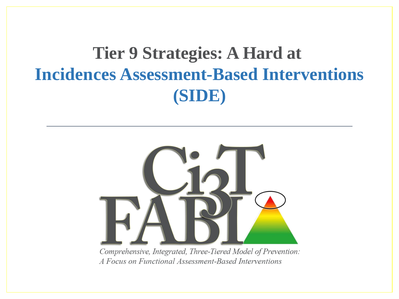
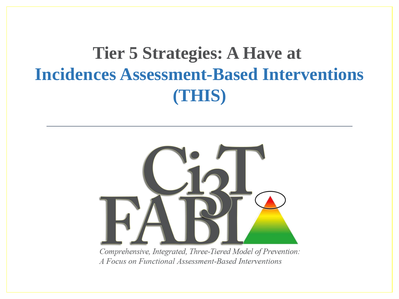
9: 9 -> 5
Hard: Hard -> Have
SIDE: SIDE -> THIS
